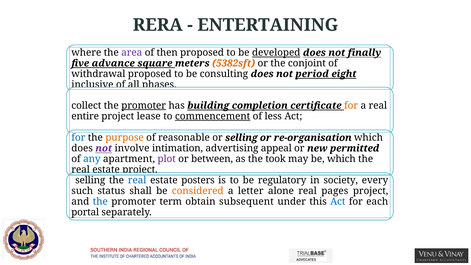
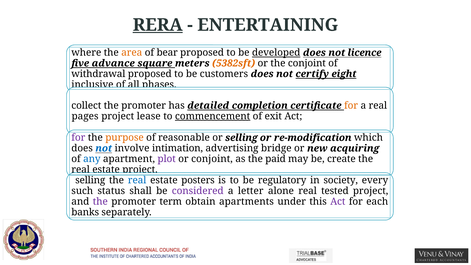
RERA underline: none -> present
area colour: purple -> orange
then: then -> bear
finally: finally -> licence
consulting: consulting -> customers
period: period -> certify
promoter at (144, 106) underline: present -> none
building: building -> detailed
entire: entire -> pages
less: less -> exit
for at (78, 138) colour: blue -> purple
re-organisation: re-organisation -> re-modification
not at (104, 148) colour: purple -> blue
appeal: appeal -> bridge
permitted: permitted -> acquiring
or between: between -> conjoint
took: took -> paid
be which: which -> create
considered colour: orange -> purple
pages: pages -> tested
the at (100, 202) colour: blue -> purple
subsequent: subsequent -> apartments
Act at (338, 202) colour: blue -> purple
portal: portal -> banks
